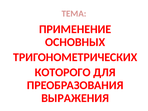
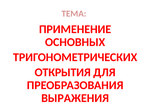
КОТОРОГО: КОТОРОГО -> ОТКРЫТИЯ
